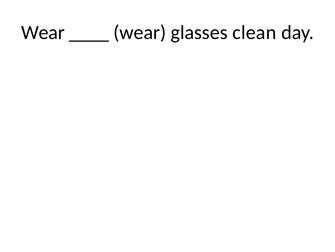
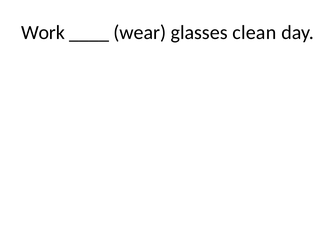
Wear at (43, 32): Wear -> Work
